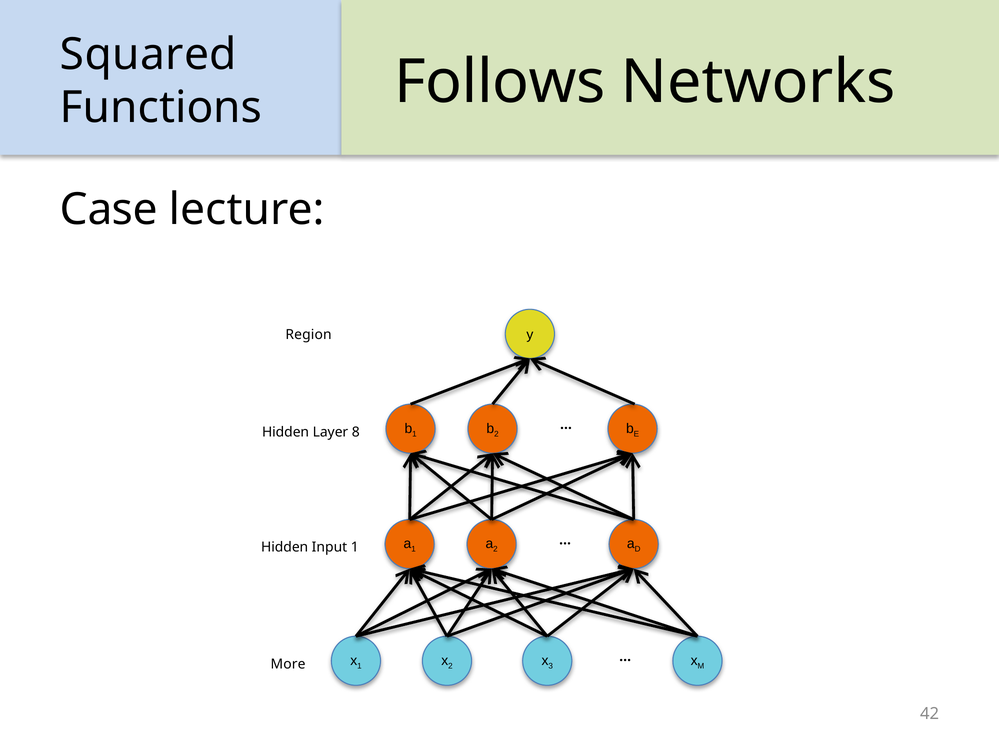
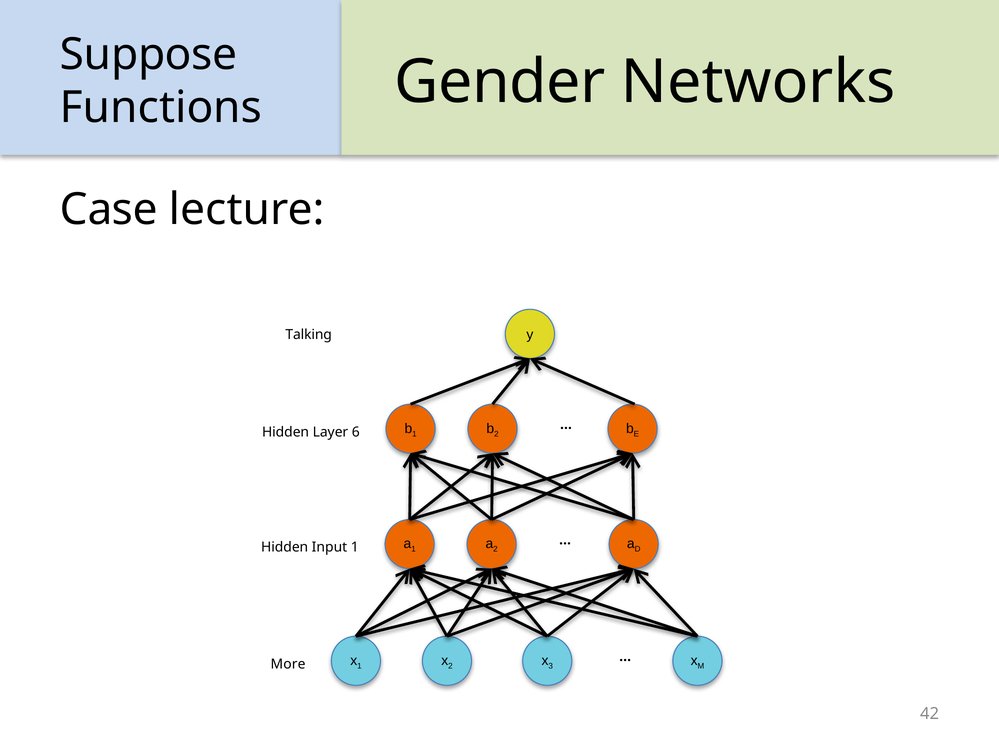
Squared: Squared -> Suppose
Follows: Follows -> Gender
Region: Region -> Talking
8: 8 -> 6
